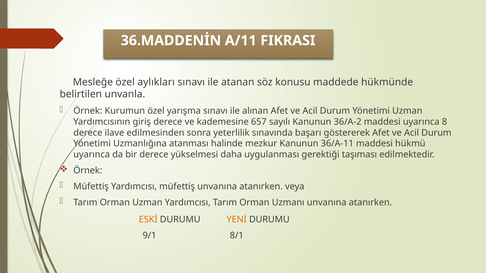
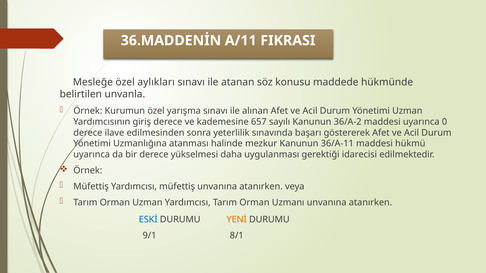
8: 8 -> 0
taşıması: taşıması -> idarecisi
ESKİ colour: orange -> blue
